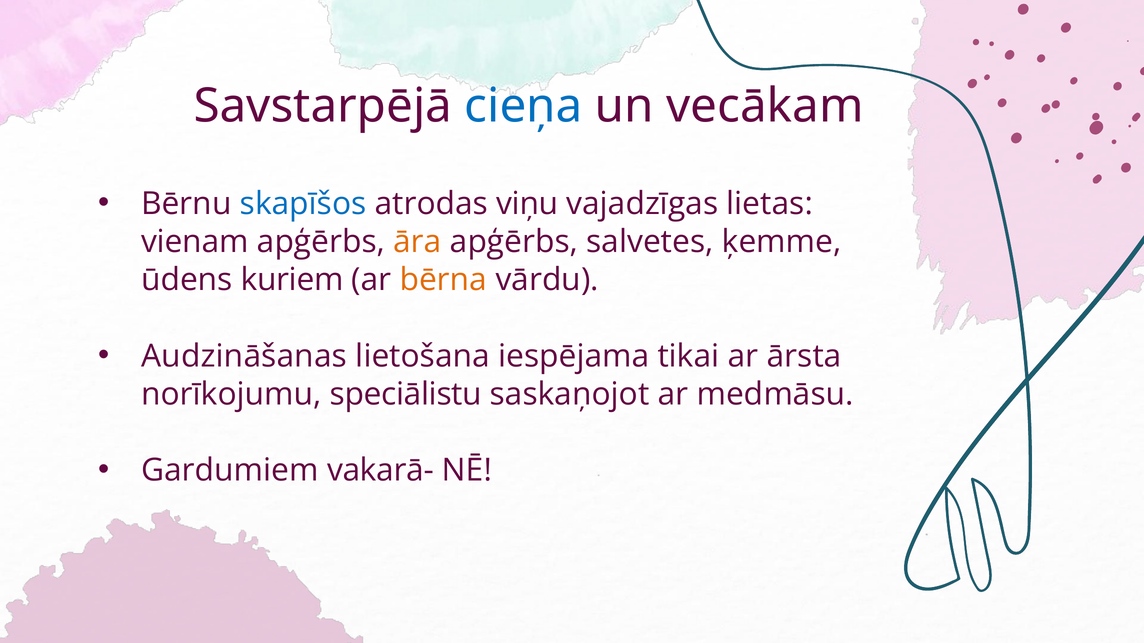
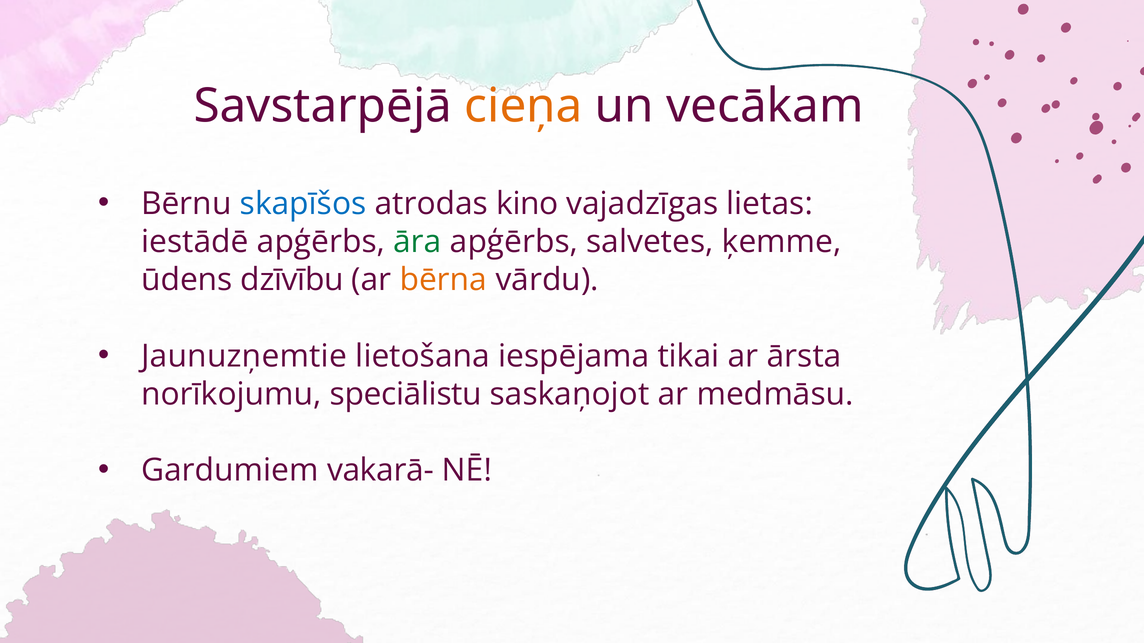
cieņa colour: blue -> orange
viņu: viņu -> kino
vienam: vienam -> iestādē
āra colour: orange -> green
kuriem: kuriem -> dzīvību
Audzināšanas: Audzināšanas -> Jaunuzņemtie
